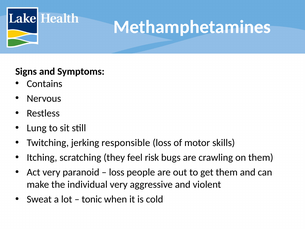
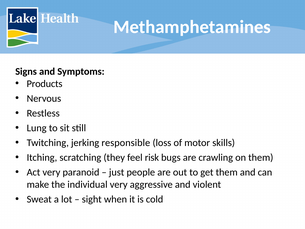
Contains: Contains -> Products
loss at (117, 172): loss -> just
tonic: tonic -> sight
